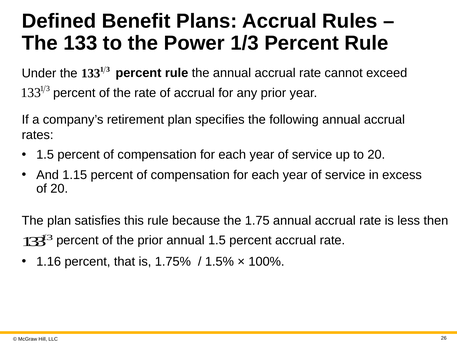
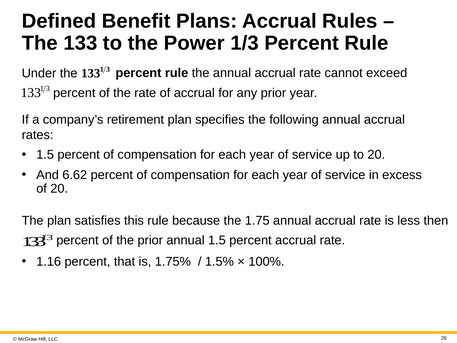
1.15: 1.15 -> 6.62
